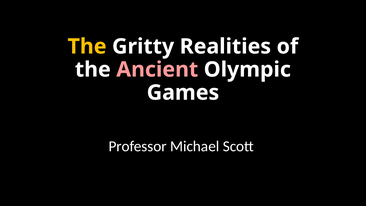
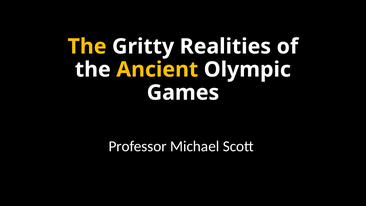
Ancient colour: pink -> yellow
